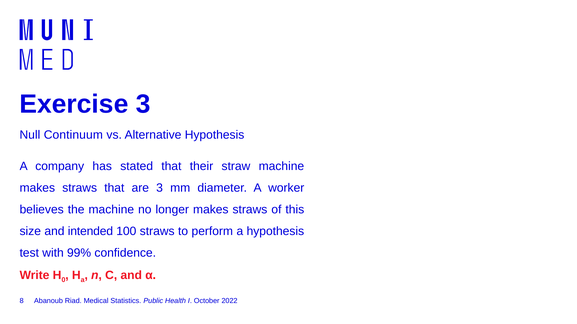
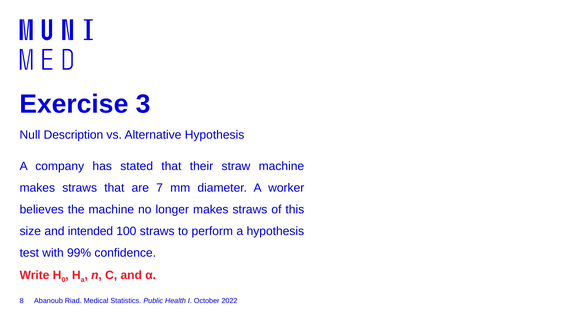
Continuum: Continuum -> Description
are 3: 3 -> 7
